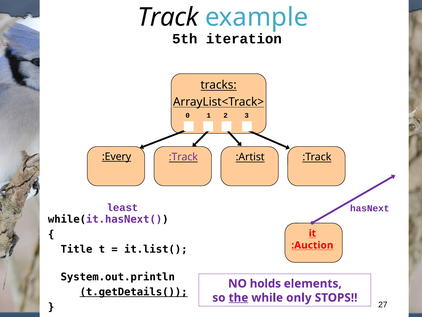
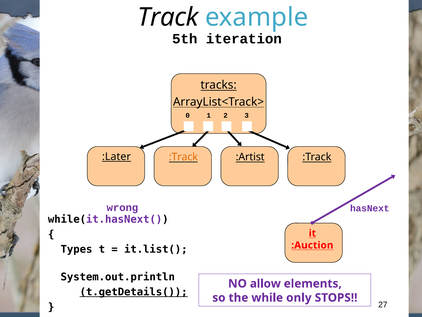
:Every: :Every -> :Later
:Track at (183, 157) colour: purple -> orange
least: least -> wrong
Title: Title -> Types
holds: holds -> allow
the underline: present -> none
